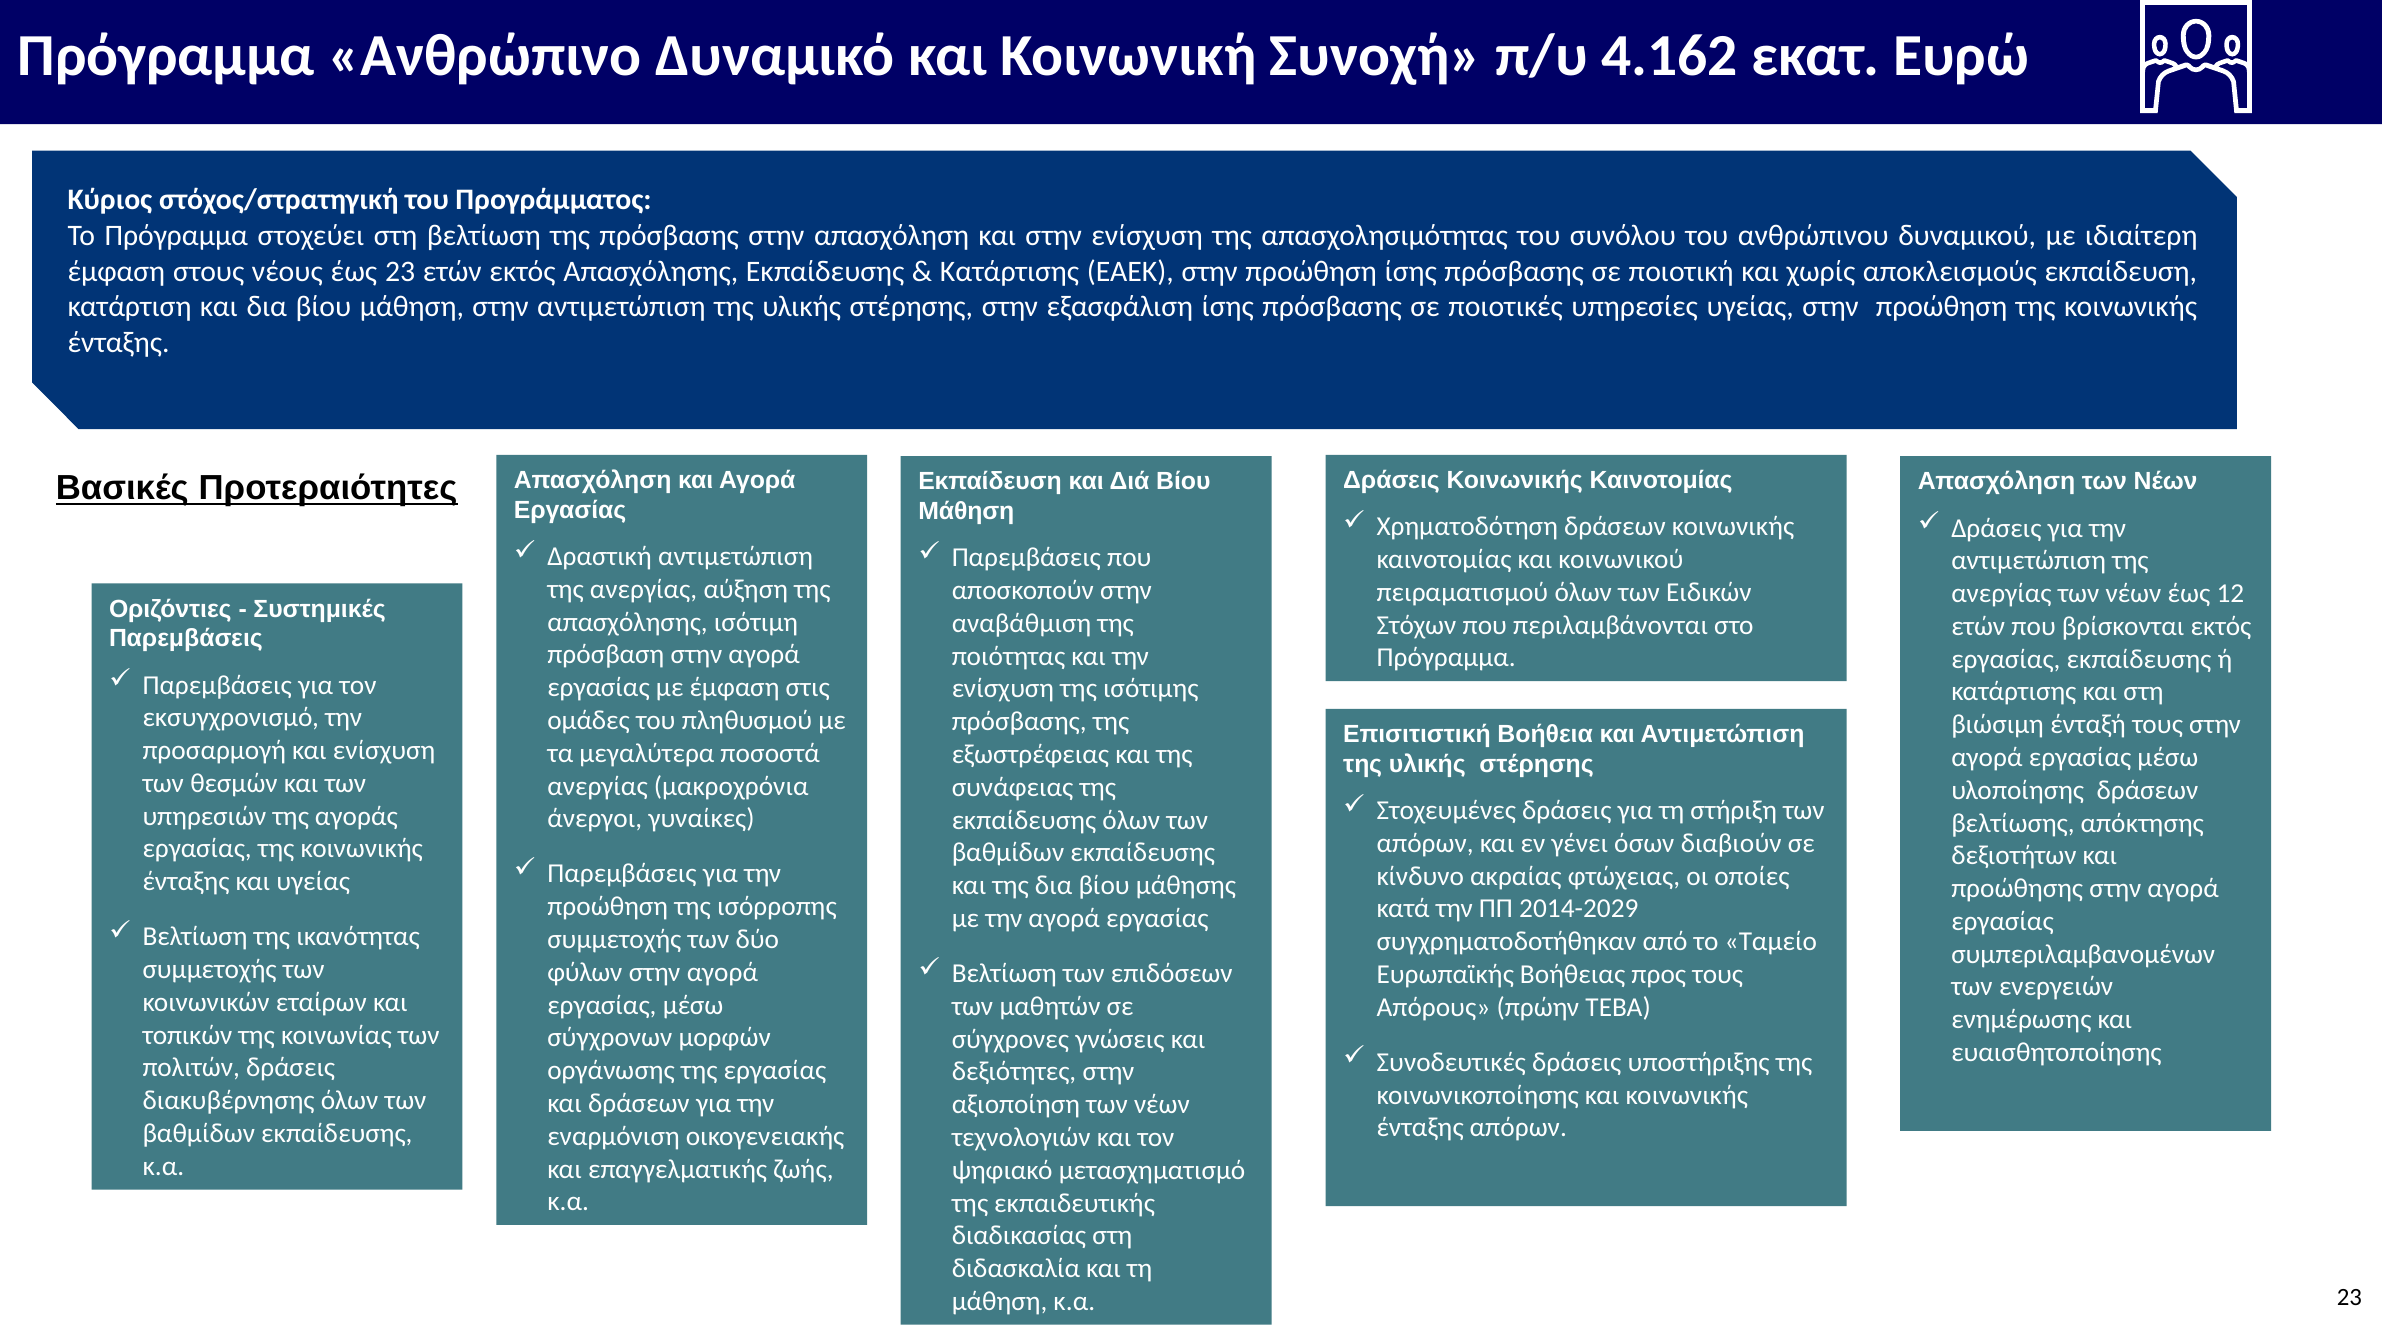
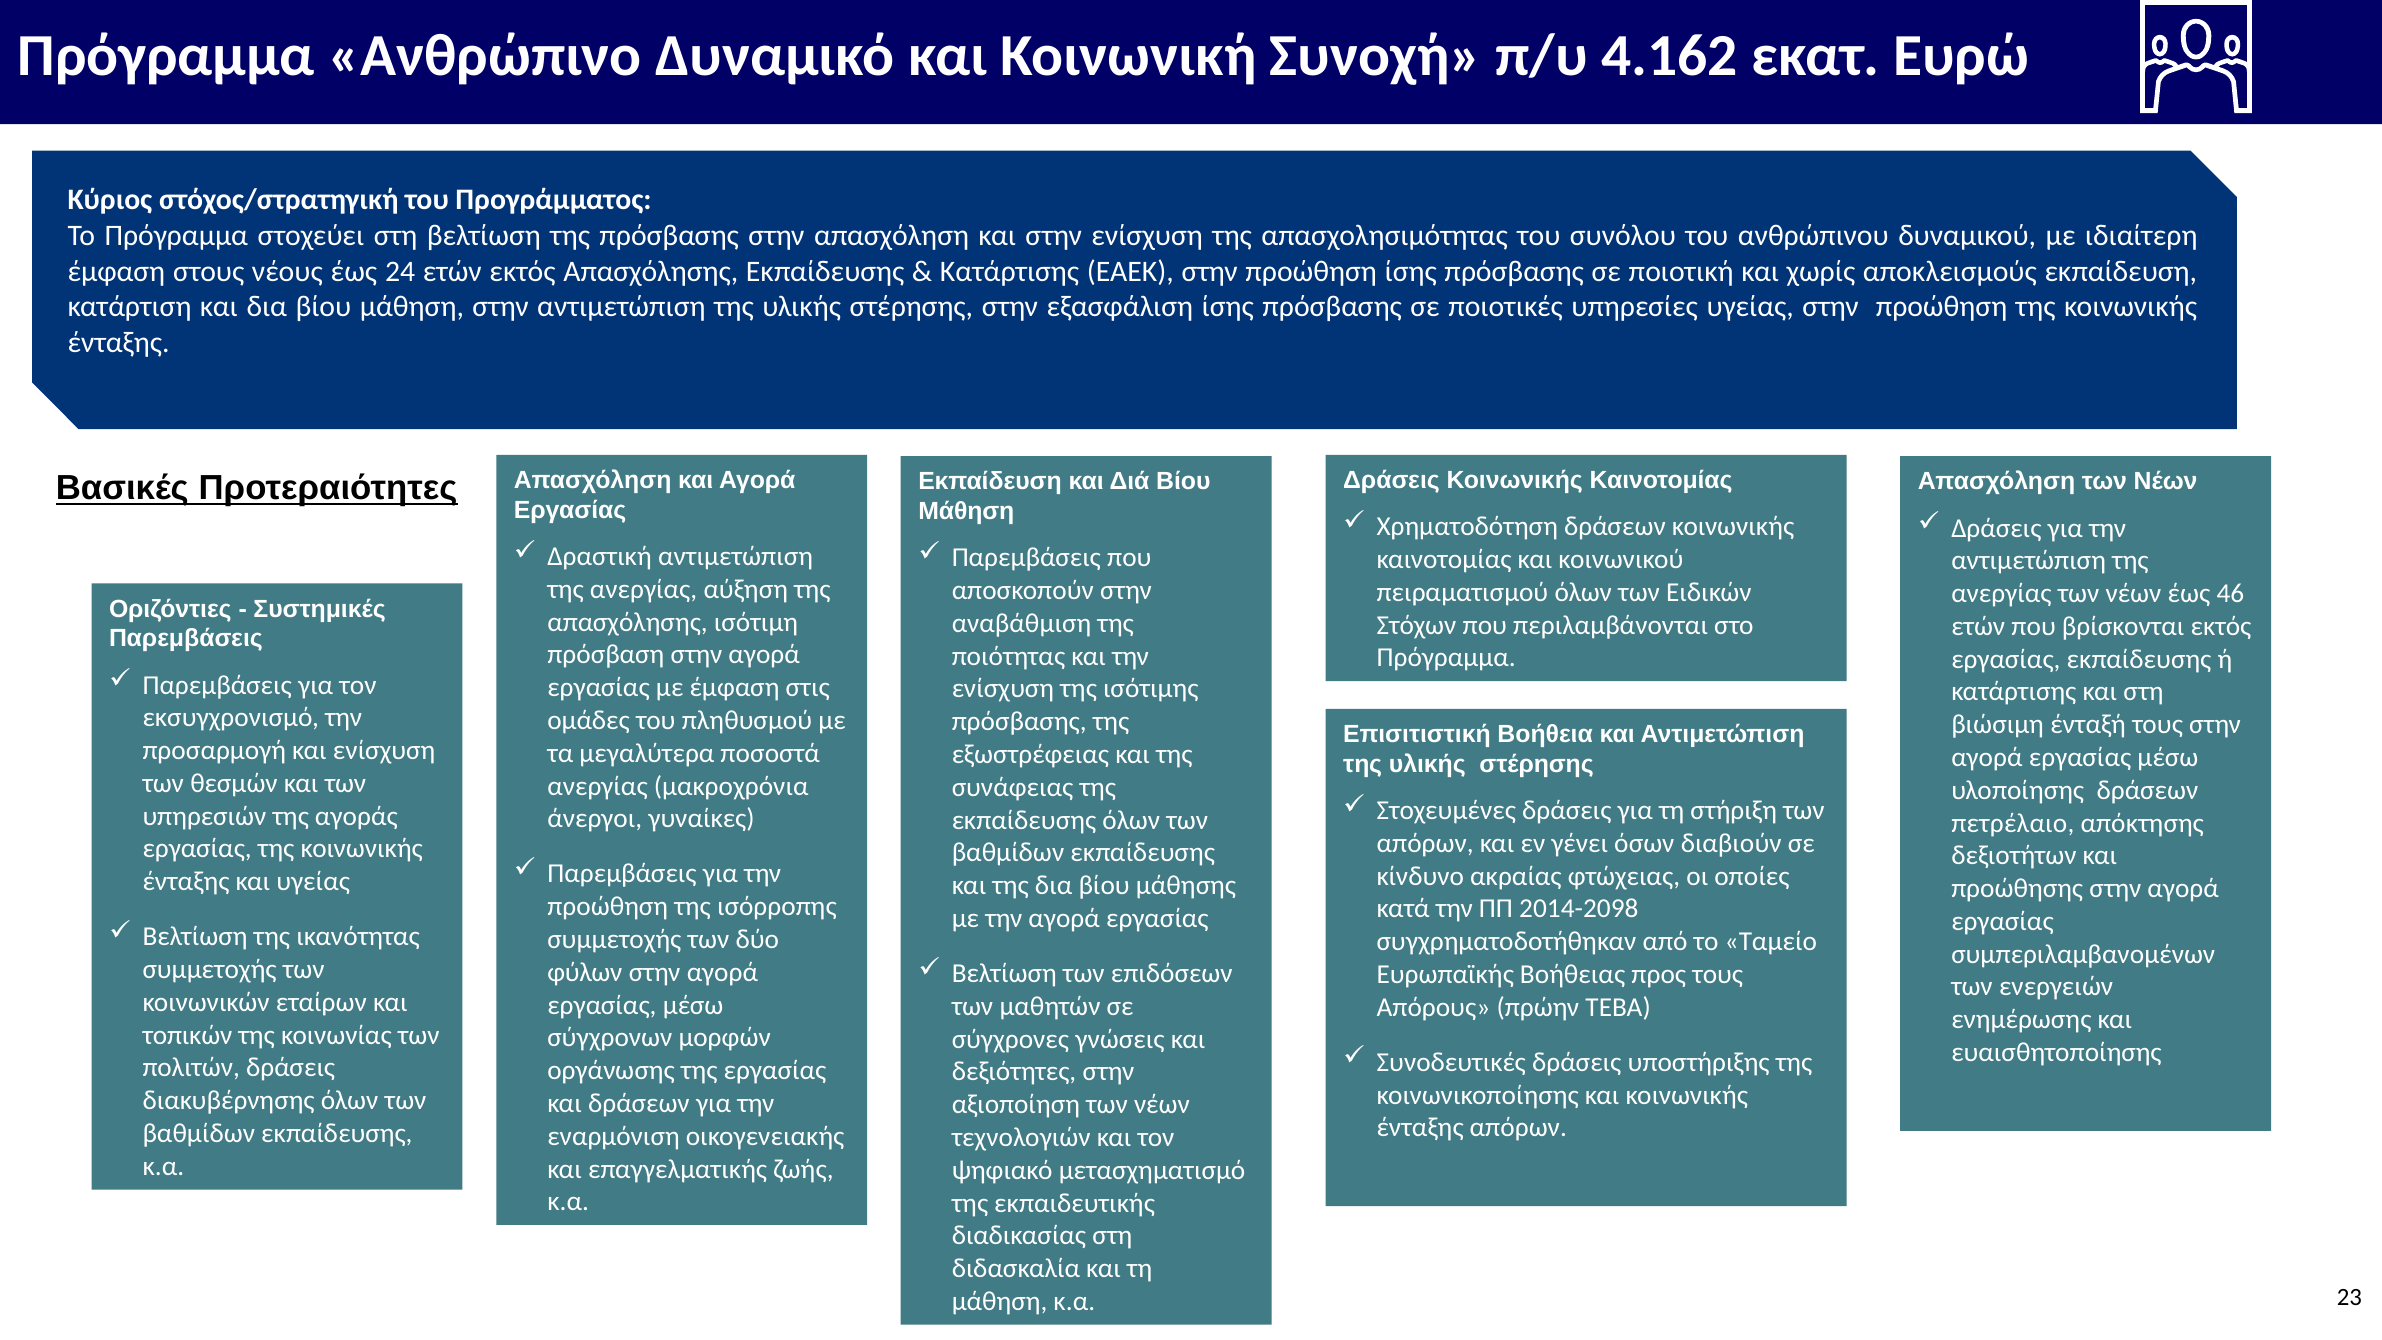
έως 23: 23 -> 24
12: 12 -> 46
βελτίωσης: βελτίωσης -> πετρέλαιο
2014-2029: 2014-2029 -> 2014-2098
